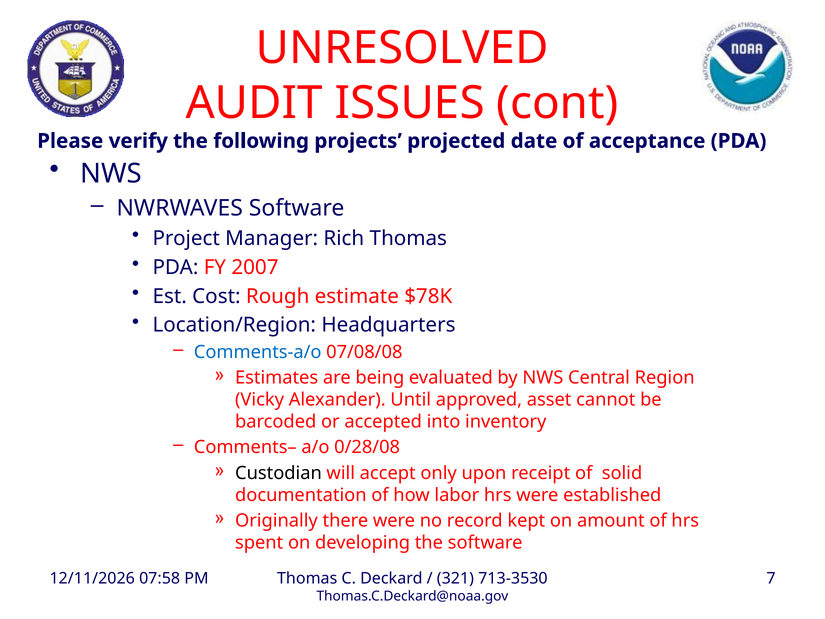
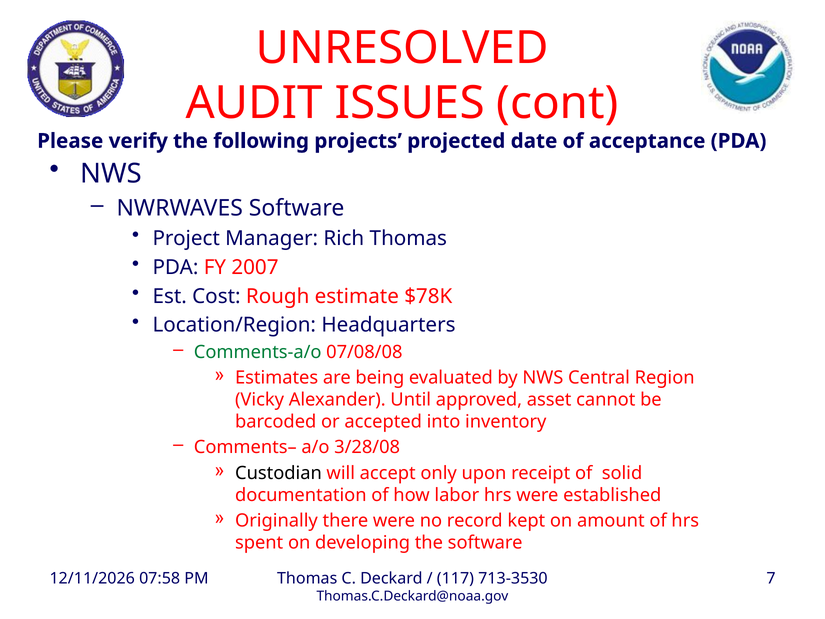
Comments-a/o colour: blue -> green
0/28/08: 0/28/08 -> 3/28/08
321: 321 -> 117
